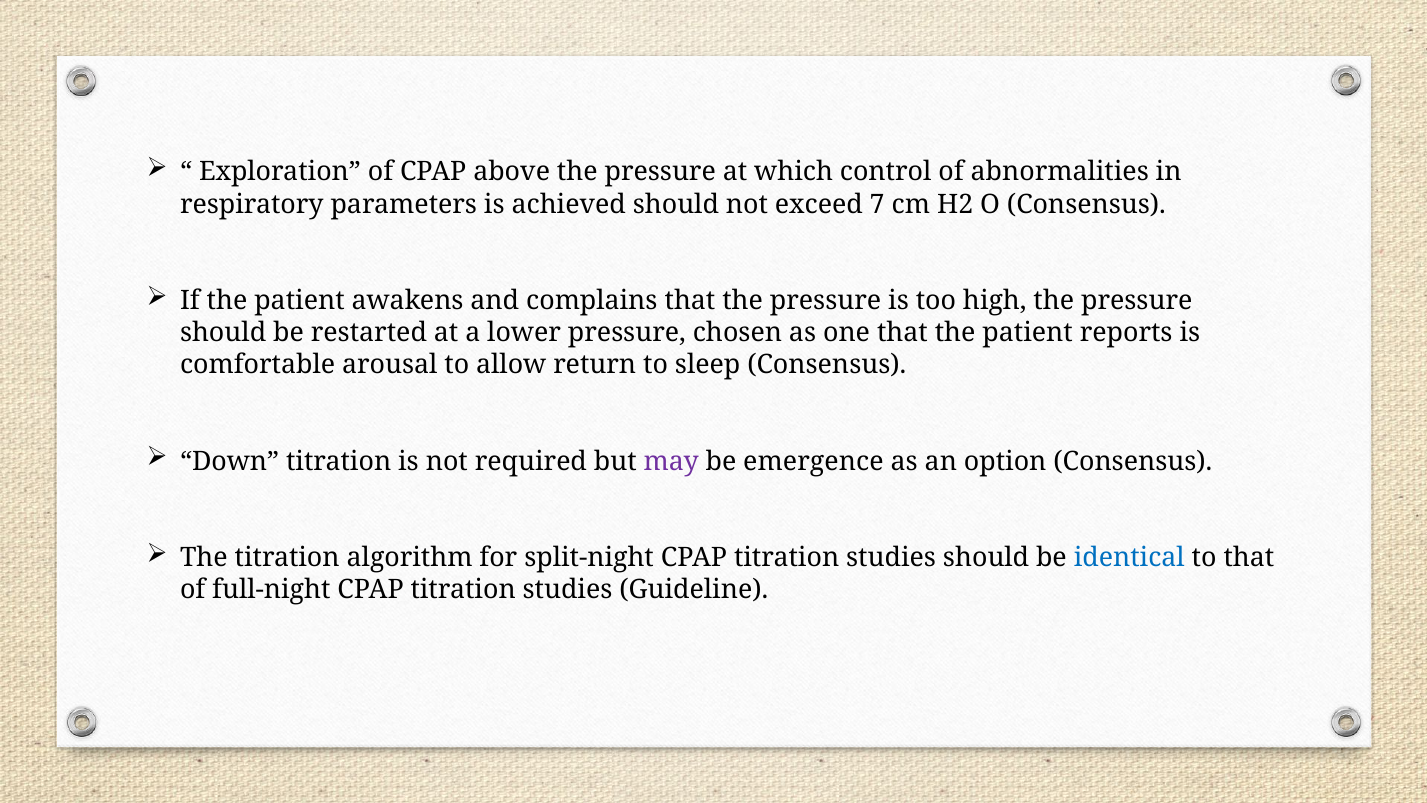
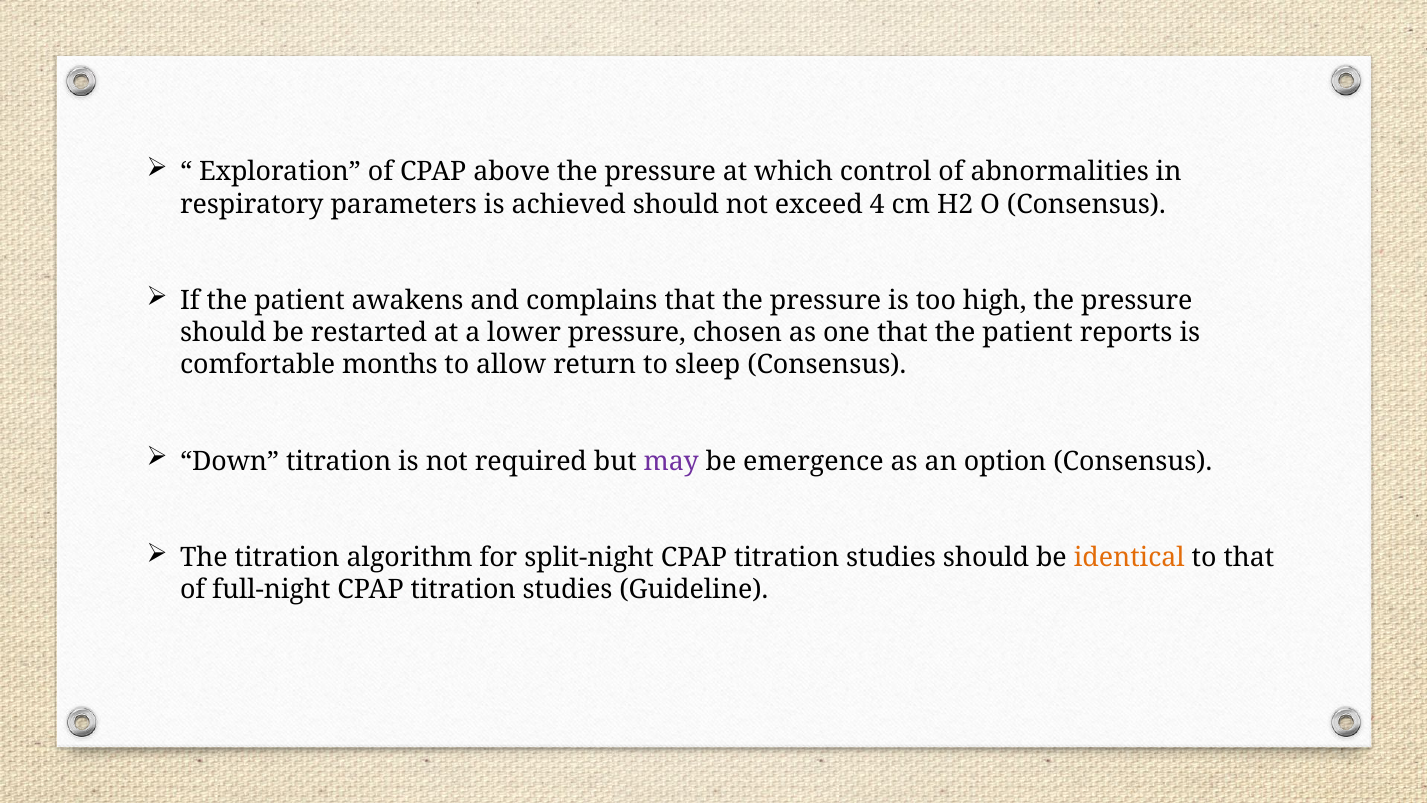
7: 7 -> 4
arousal: arousal -> months
identical colour: blue -> orange
